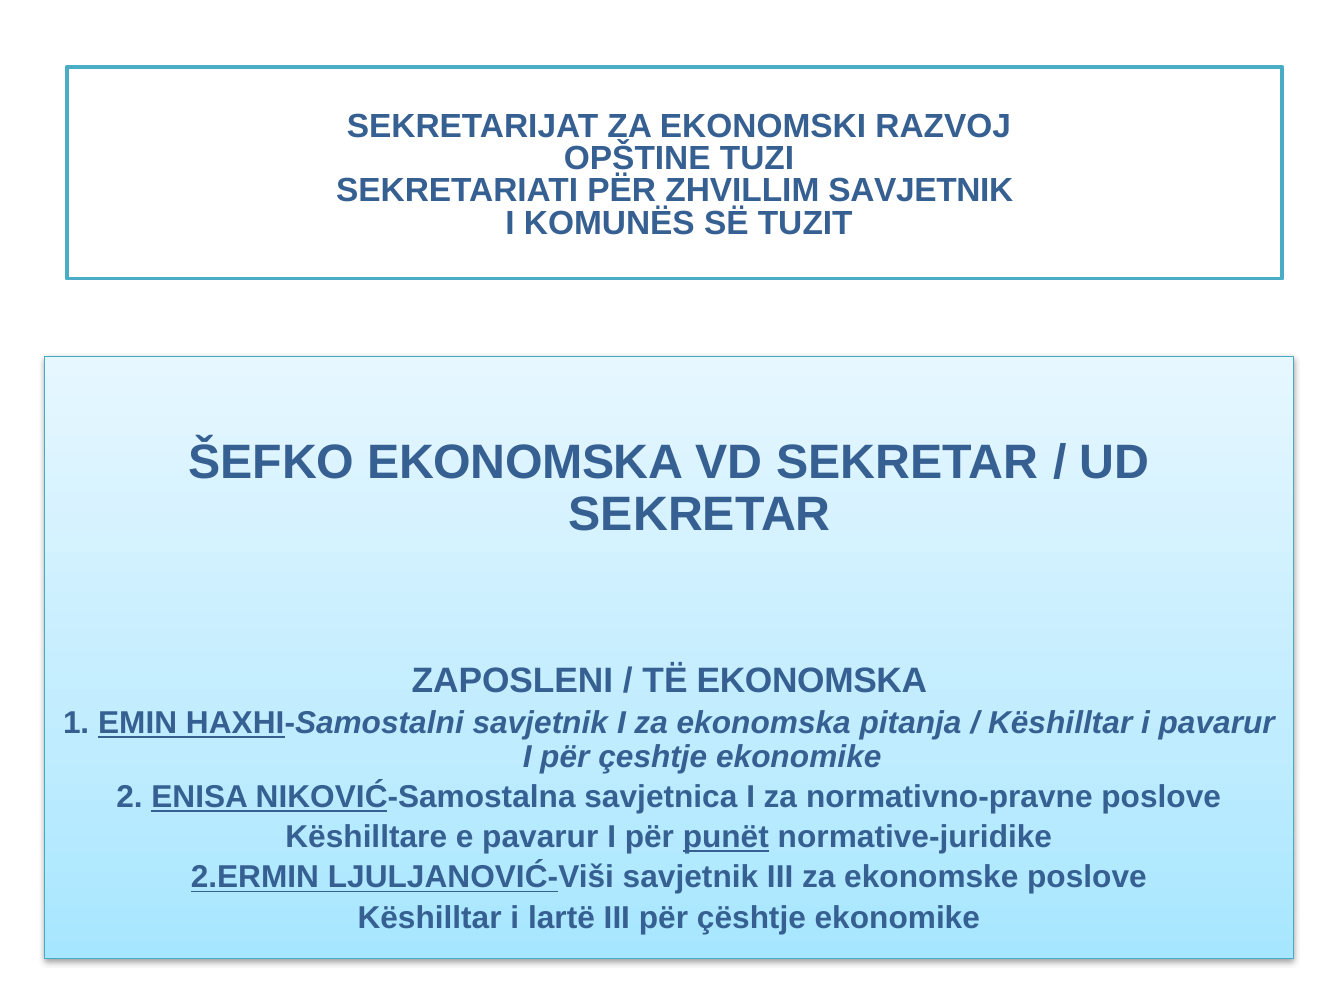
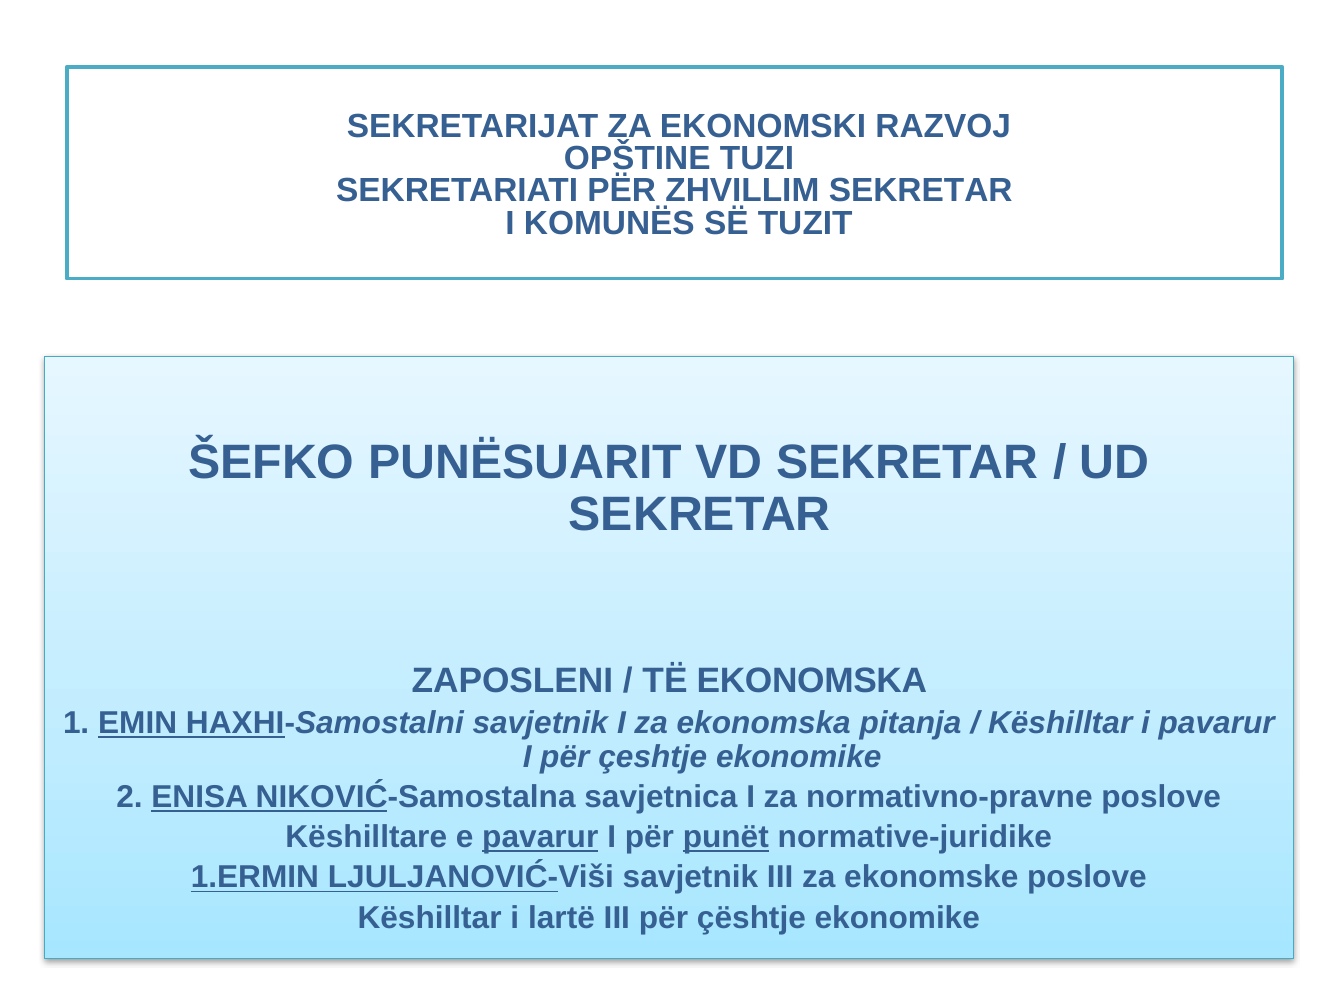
ZHVILLIM SAVJETNIK: SAVJETNIK -> SEKRETAR
ŠEFKO EKONOMSKA: EKONOMSKA -> PUNËSUARIT
pavarur at (540, 838) underline: none -> present
2.ERMIN: 2.ERMIN -> 1.ERMIN
